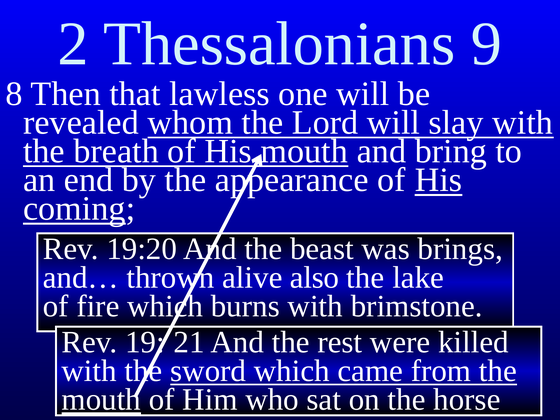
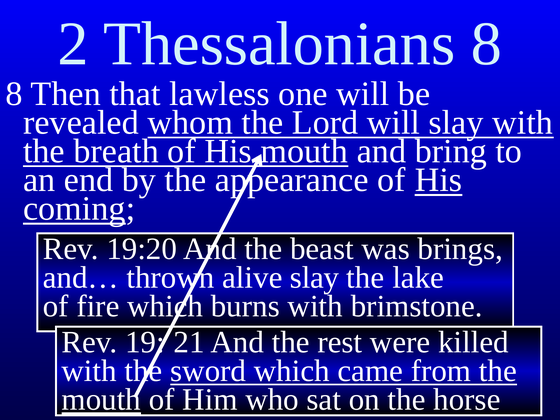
Thessalonians 9: 9 -> 8
also at (315, 278): also -> slay
